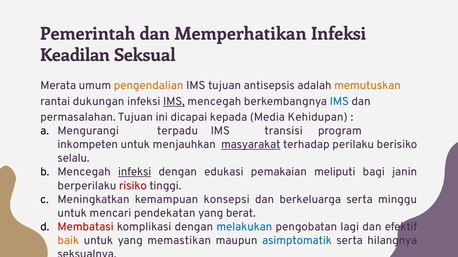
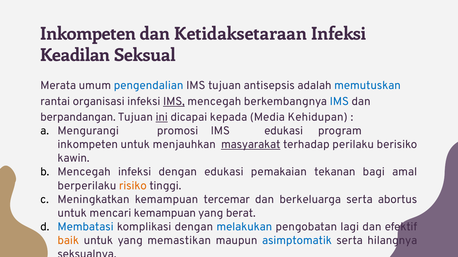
Pemerintah at (88, 34): Pemerintah -> Inkompeten
Memperhatikan: Memperhatikan -> Ketidaksetaraan
pengendalian colour: orange -> blue
memutuskan colour: orange -> blue
dukungan: dukungan -> organisasi
permasalahan: permasalahan -> berpandangan
ini underline: none -> present
terpadu: terpadu -> promosi
IMS transisi: transisi -> edukasi
selalu: selalu -> kawin
infeksi at (135, 172) underline: present -> none
meliputi: meliputi -> tekanan
janin: janin -> amal
risiko colour: red -> orange
konsepsi: konsepsi -> tercemar
minggu: minggu -> abortus
mencari pendekatan: pendekatan -> kemampuan
Membatasi colour: red -> blue
